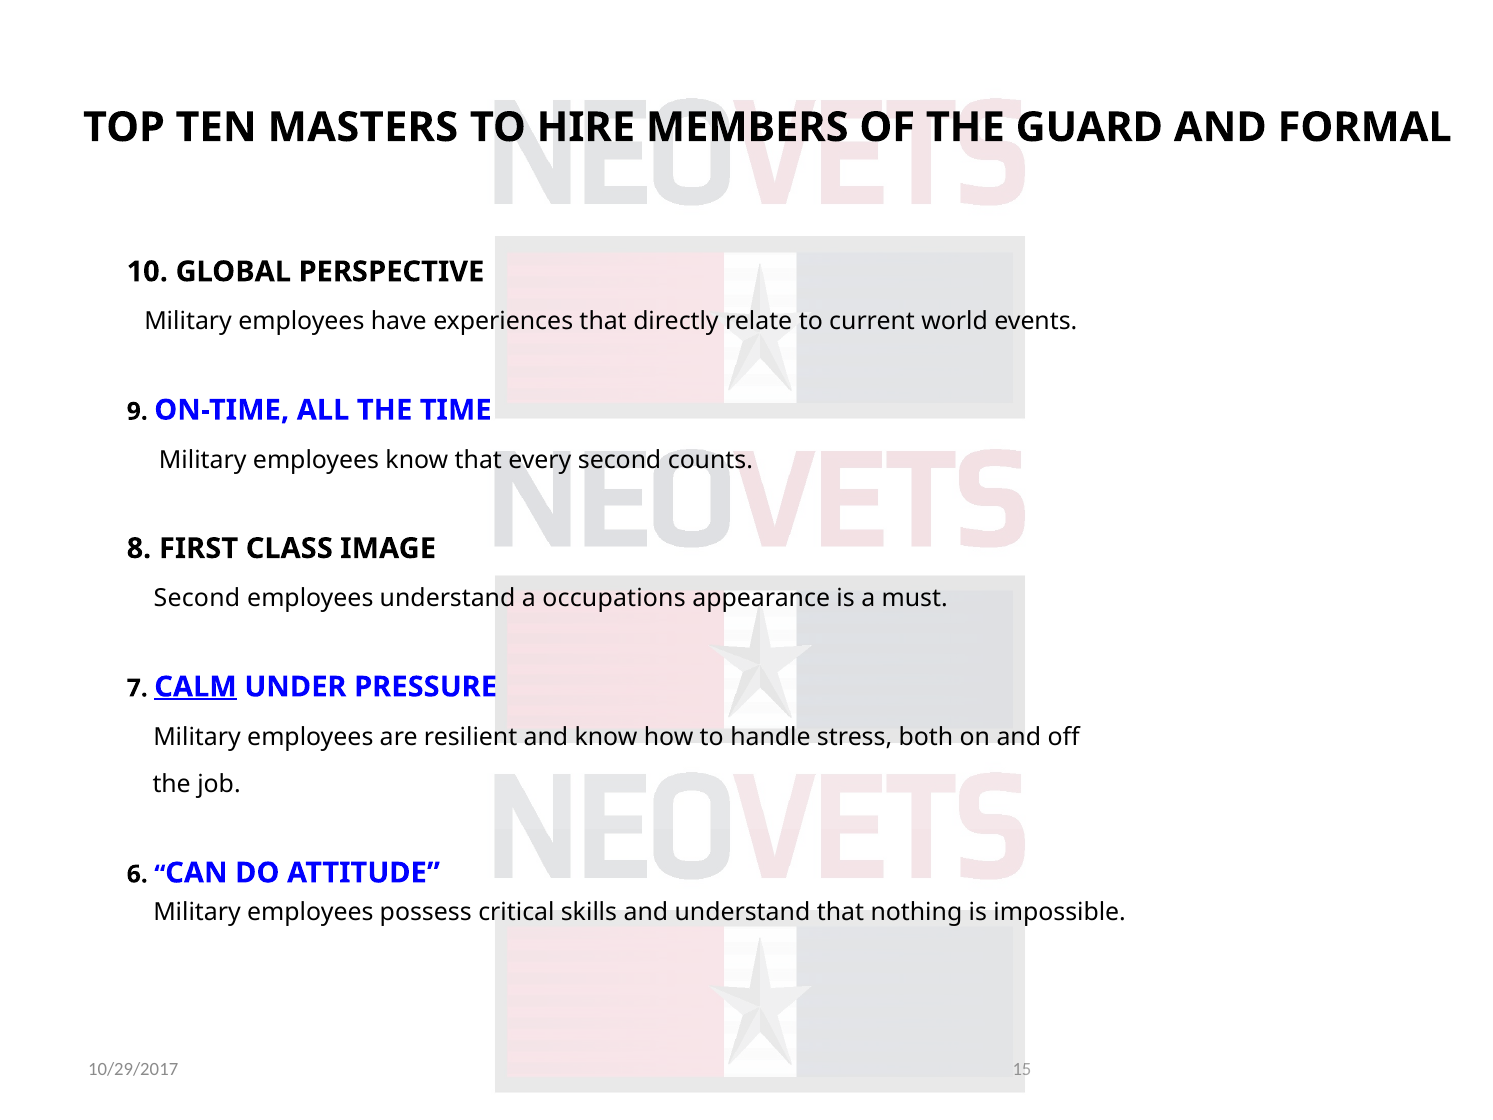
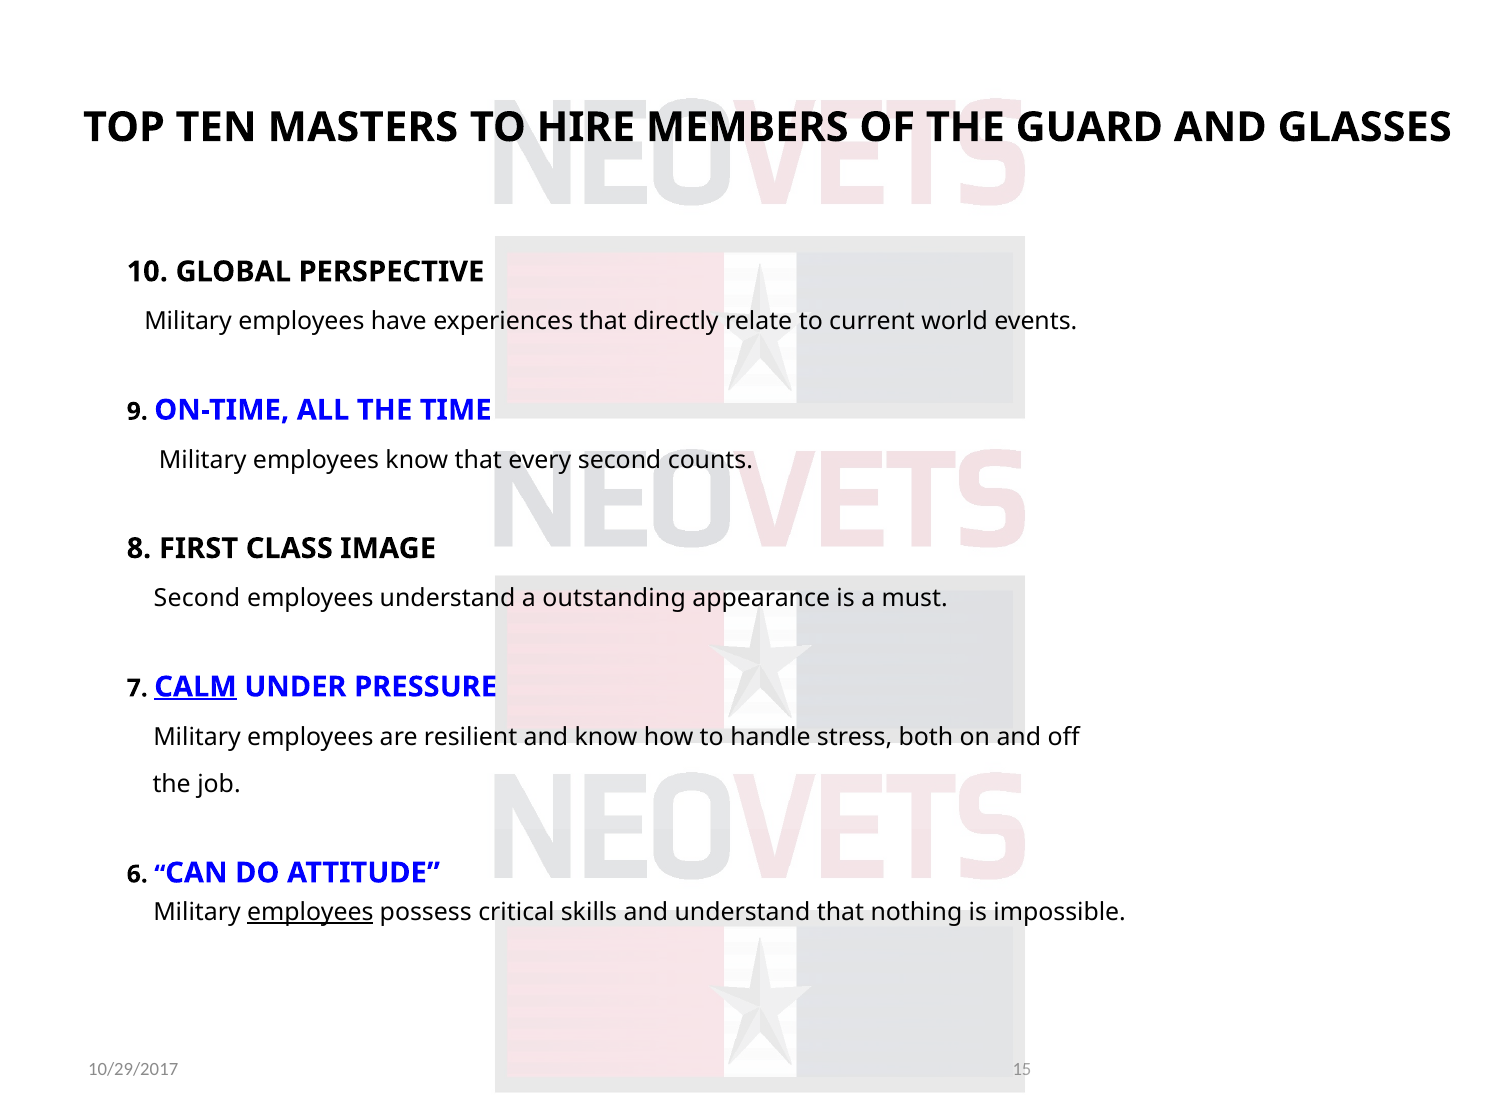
FORMAL: FORMAL -> GLASSES
occupations: occupations -> outstanding
employees at (310, 912) underline: none -> present
